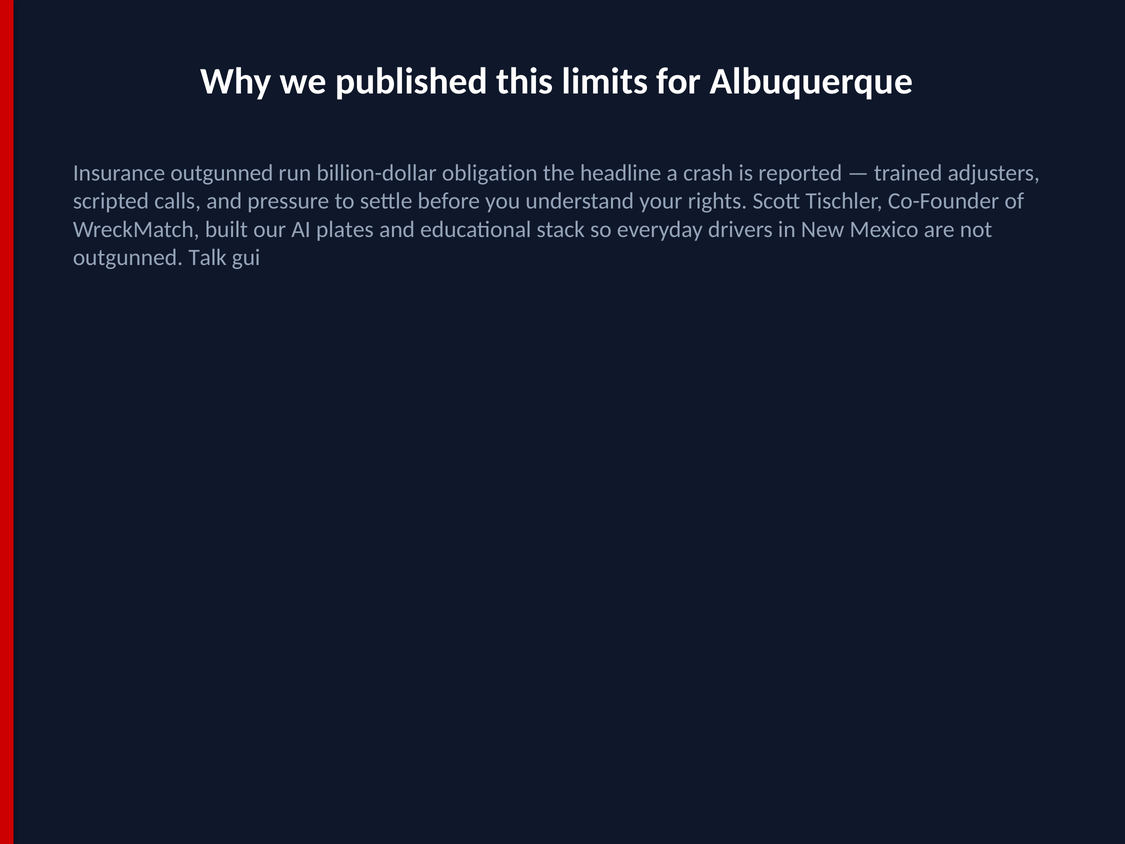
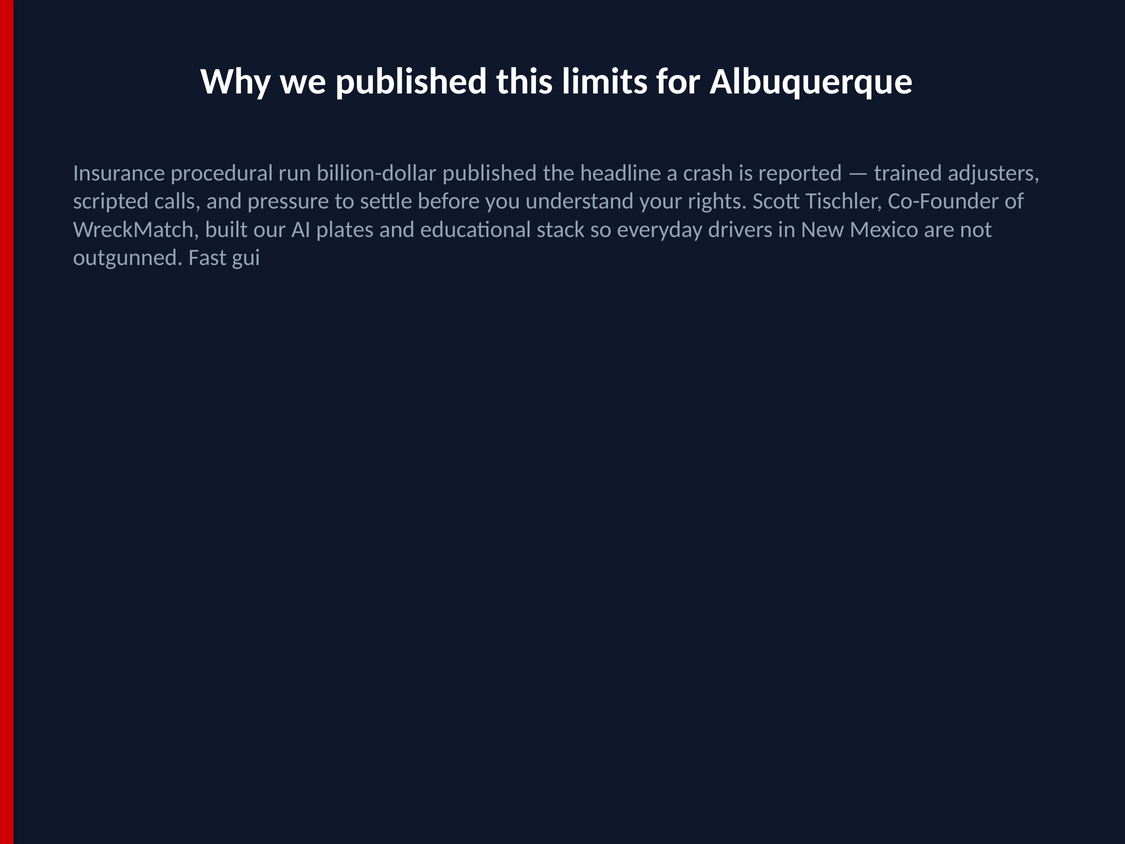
Insurance outgunned: outgunned -> procedural
billion-dollar obligation: obligation -> published
Talk: Talk -> Fast
